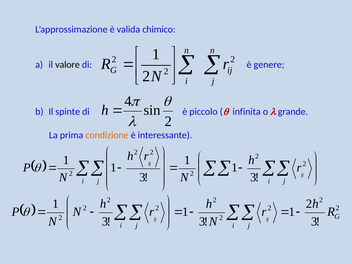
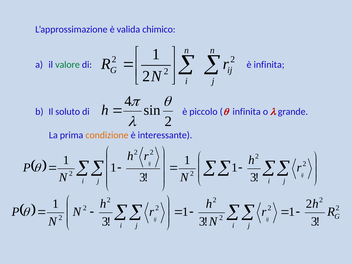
valore colour: black -> green
è genere: genere -> infinita
spinte: spinte -> soluto
